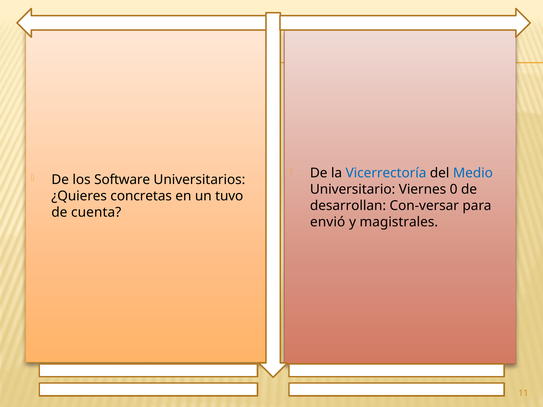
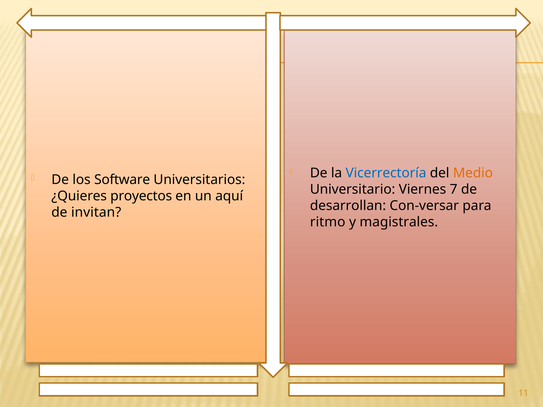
Medio colour: blue -> orange
0: 0 -> 7
concretas: concretas -> proyectos
tuvo: tuvo -> aquí
cuenta: cuenta -> invitan
envió: envió -> ritmo
